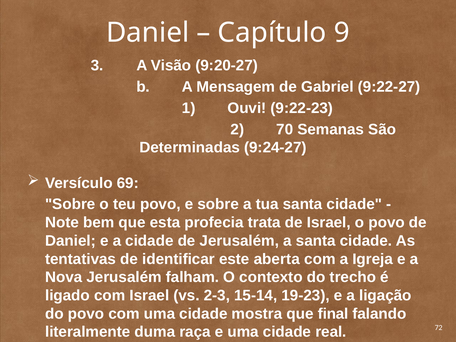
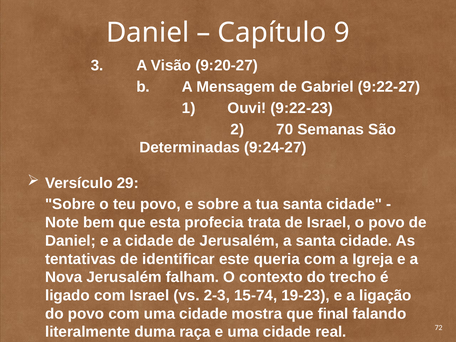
69: 69 -> 29
aberta: aberta -> queria
15-14: 15-14 -> 15-74
